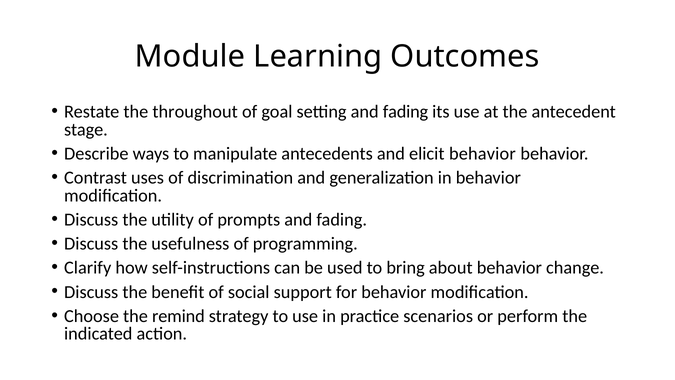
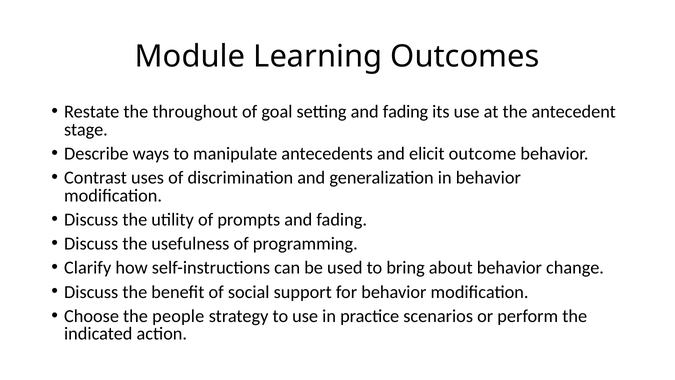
elicit behavior: behavior -> outcome
remind: remind -> people
